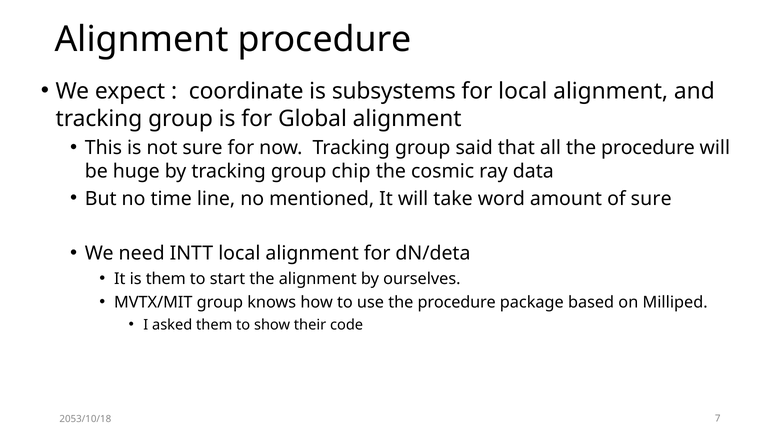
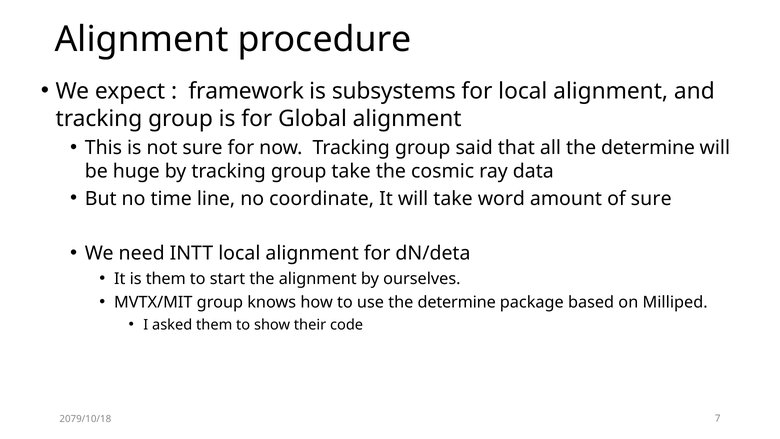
coordinate: coordinate -> framework
all the procedure: procedure -> determine
group chip: chip -> take
mentioned: mentioned -> coordinate
use the procedure: procedure -> determine
2053/10/18: 2053/10/18 -> 2079/10/18
